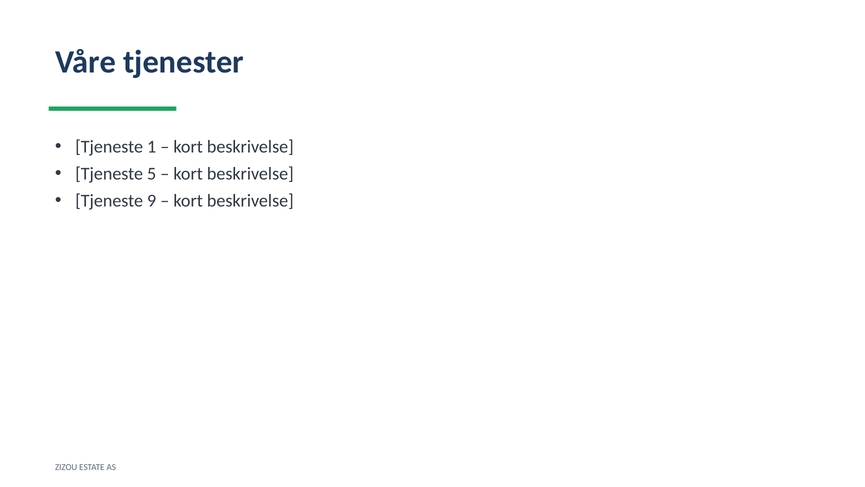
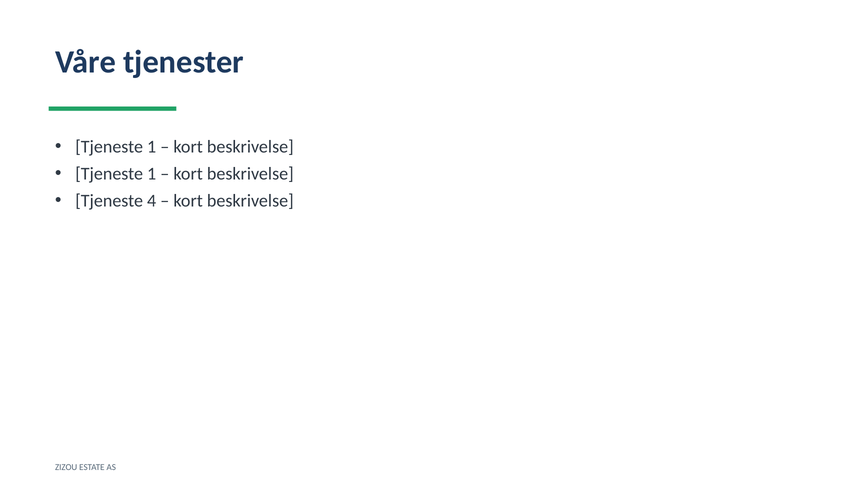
5 at (152, 174): 5 -> 1
9: 9 -> 4
